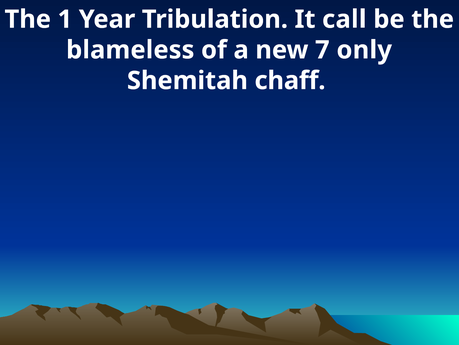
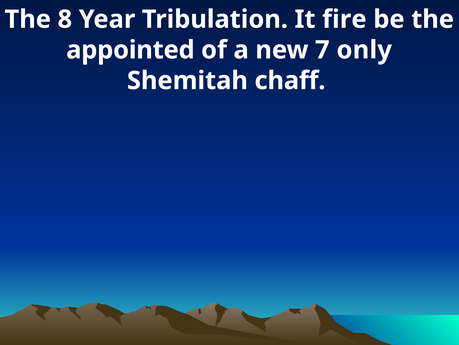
1: 1 -> 8
call: call -> fire
blameless: blameless -> appointed
